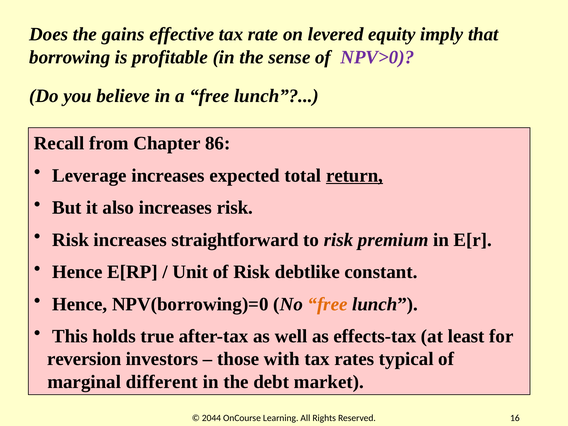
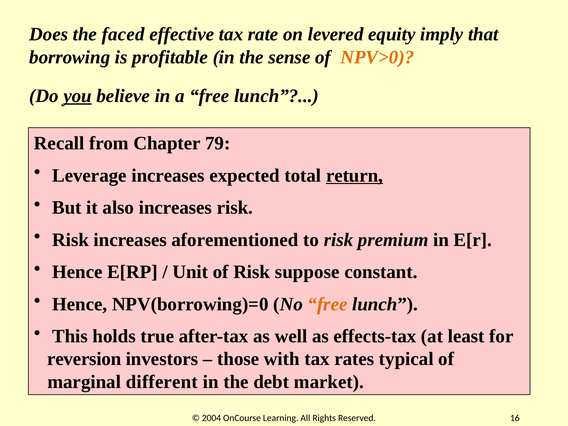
gains: gains -> faced
NPV>0 colour: purple -> orange
you underline: none -> present
86: 86 -> 79
straightforward: straightforward -> aforementioned
debtlike: debtlike -> suppose
2044: 2044 -> 2004
